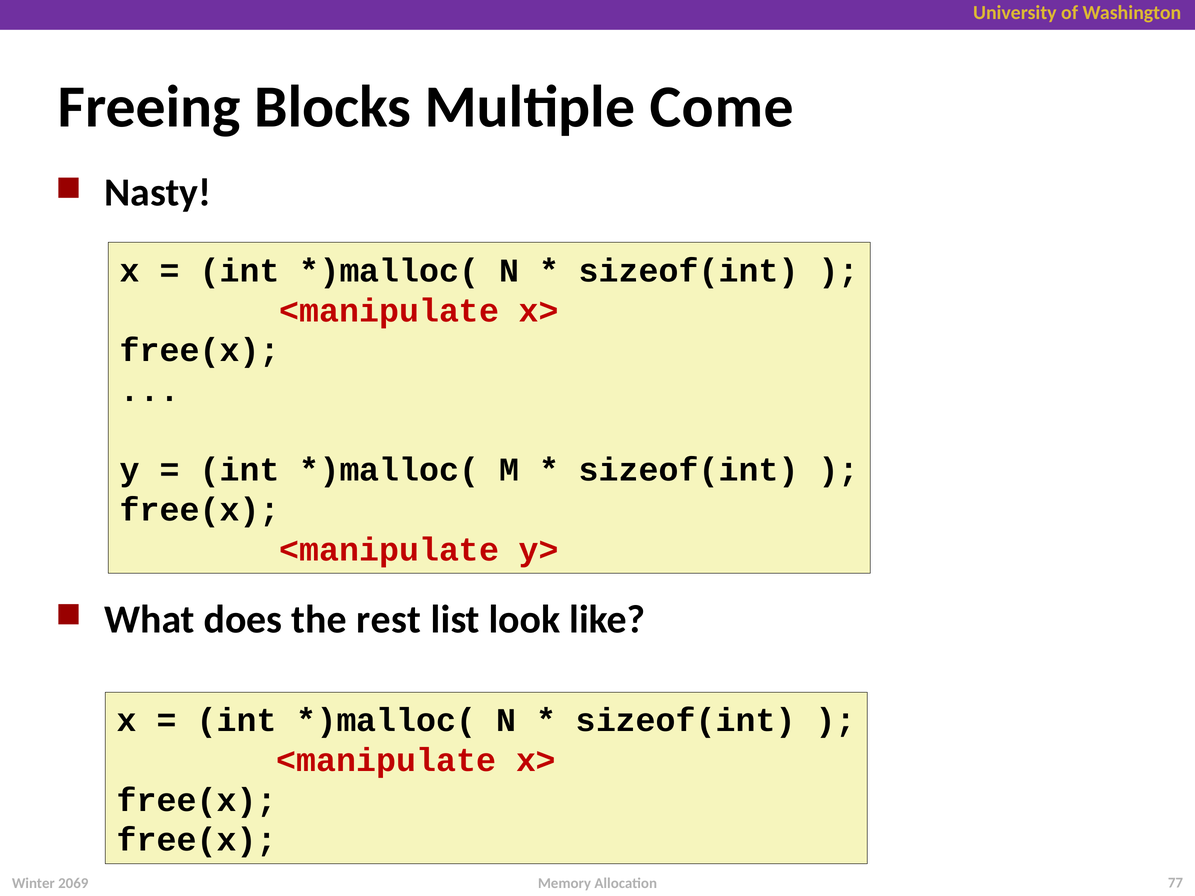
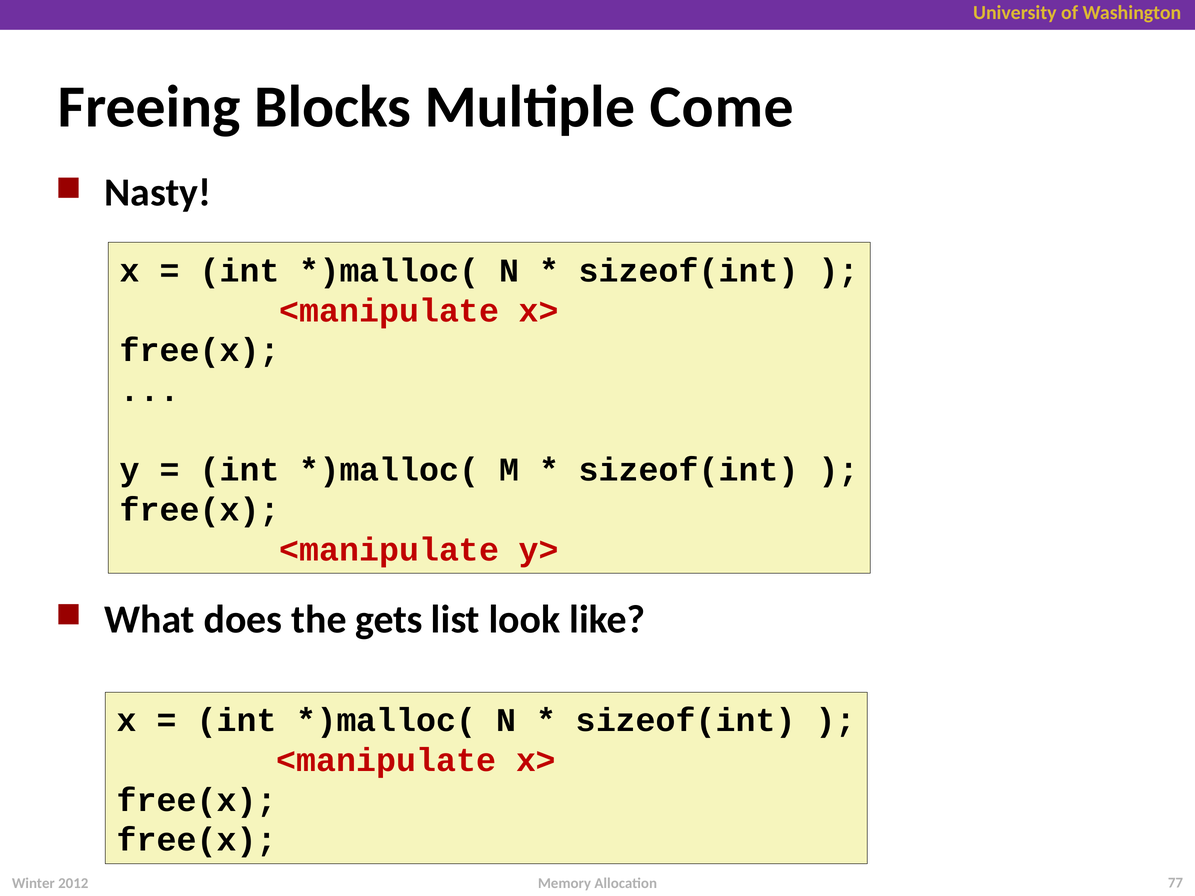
rest: rest -> gets
2069: 2069 -> 2012
